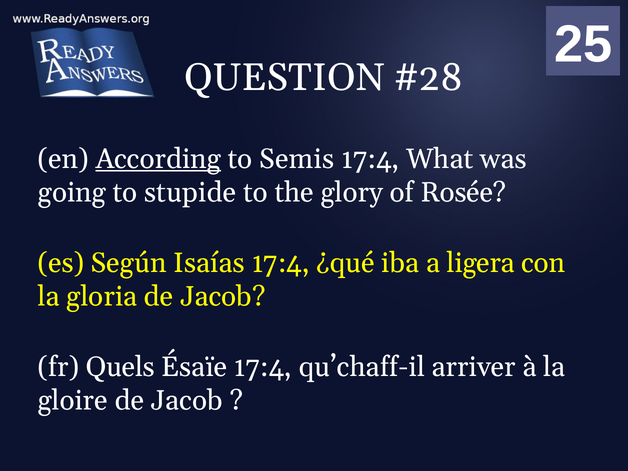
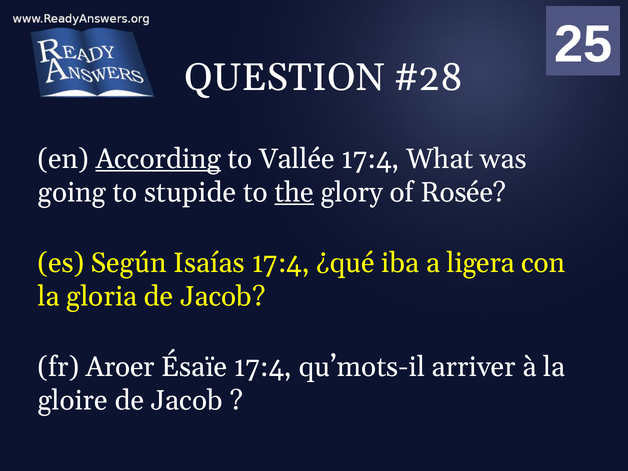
Semis: Semis -> Vallée
the underline: none -> present
Quels: Quels -> Aroer
qu’chaff-il: qu’chaff-il -> qu’mots-il
